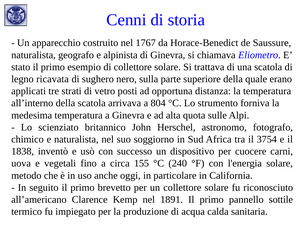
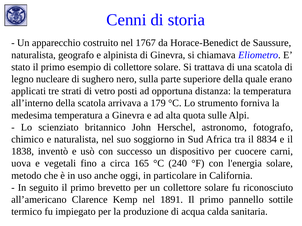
ricavata: ricavata -> nucleare
804: 804 -> 179
3754: 3754 -> 8834
155: 155 -> 165
